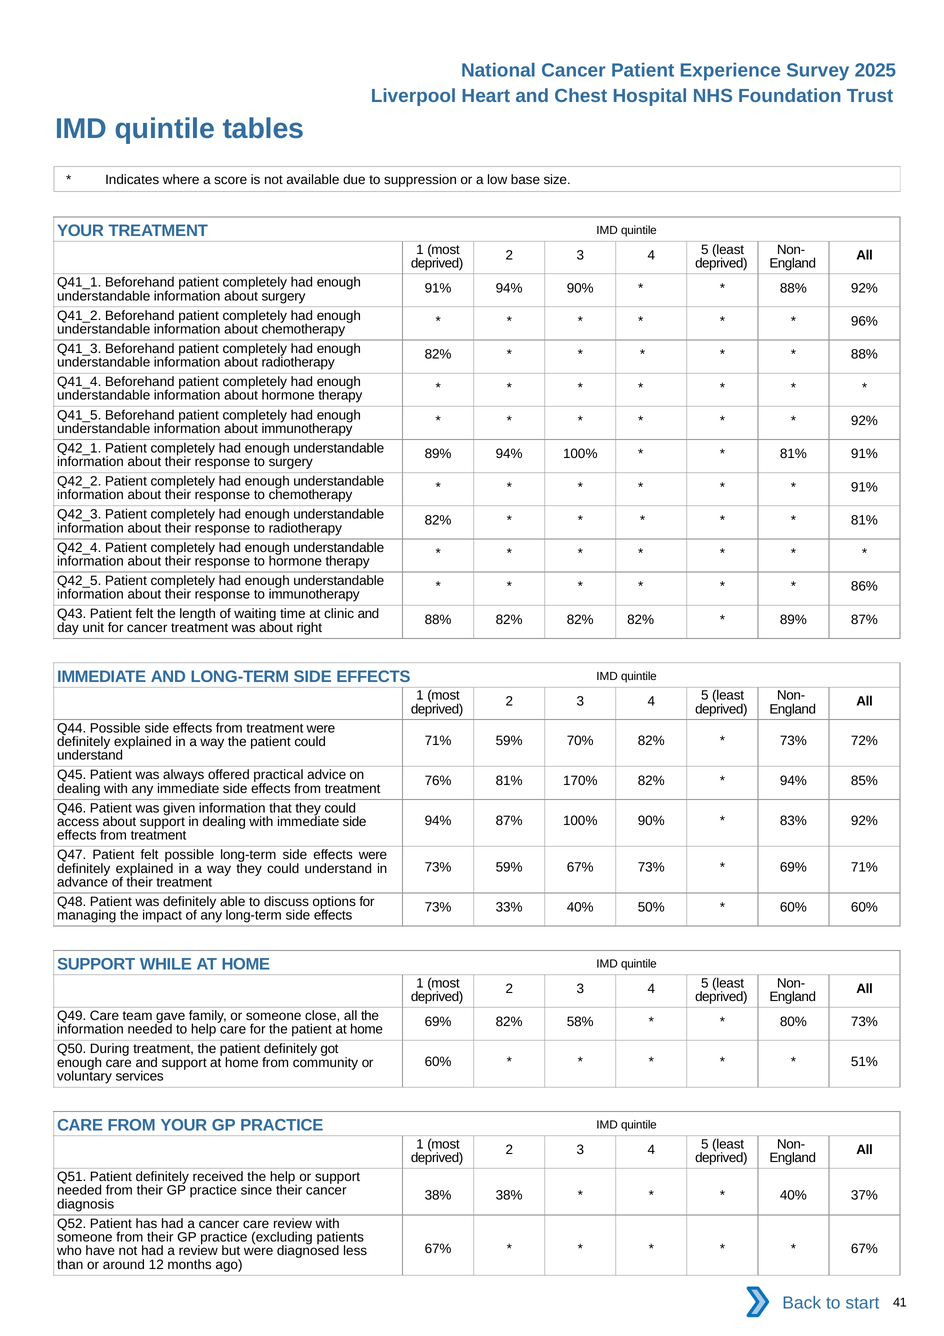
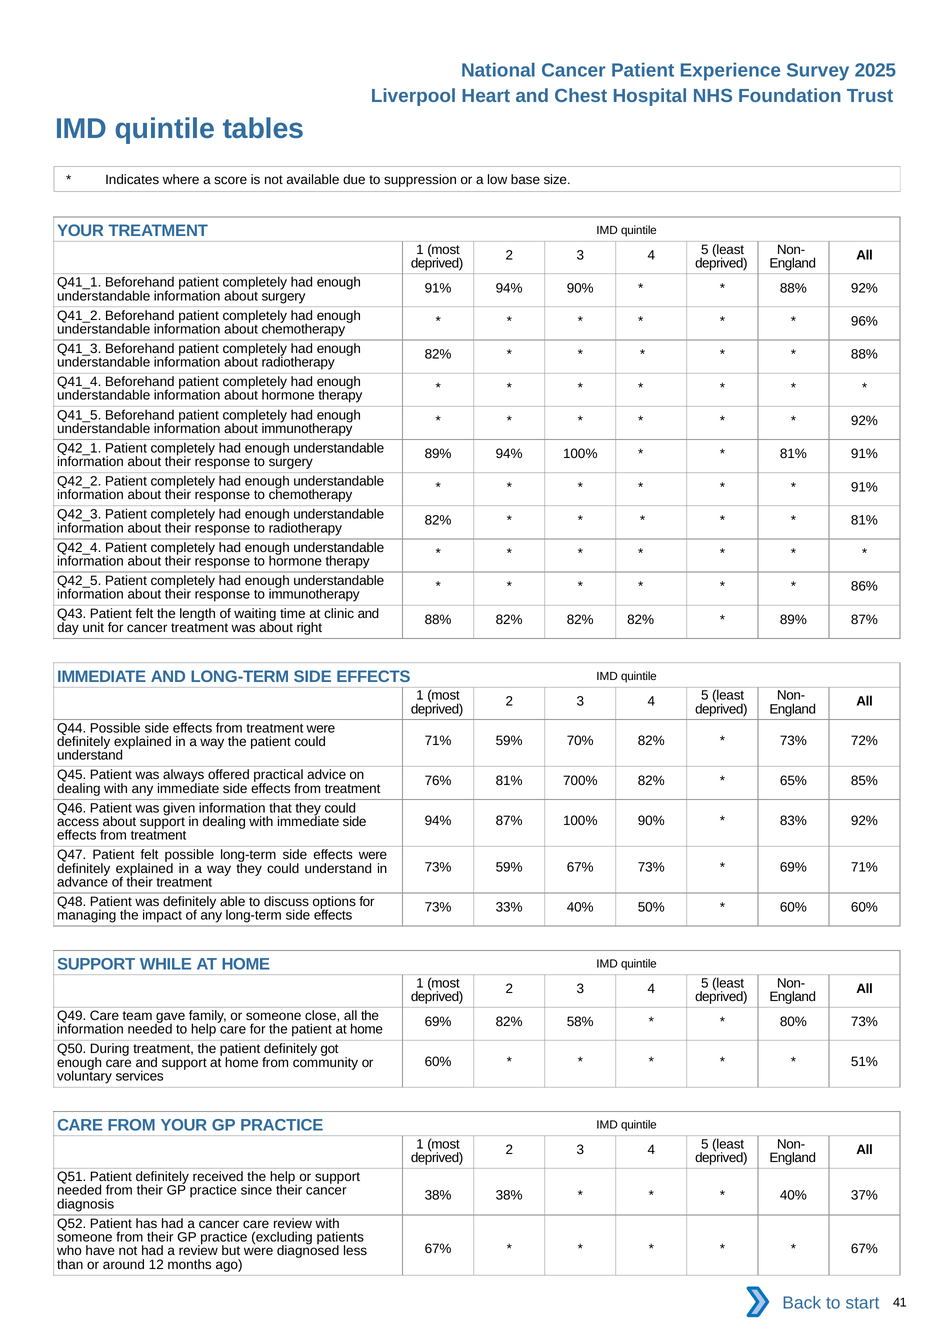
170%: 170% -> 700%
94% at (793, 781): 94% -> 65%
